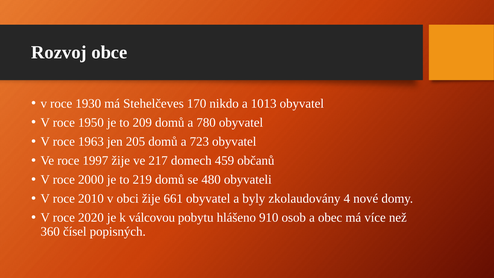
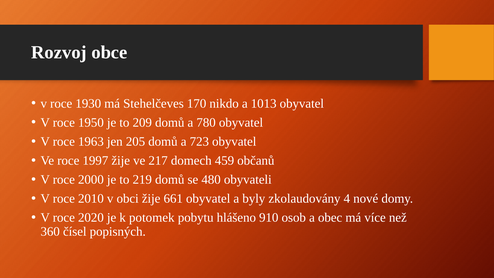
válcovou: válcovou -> potomek
